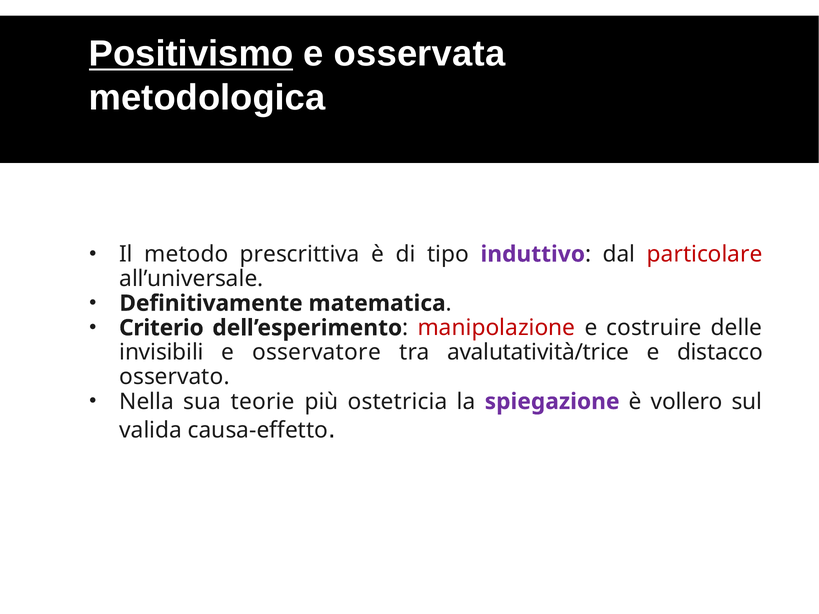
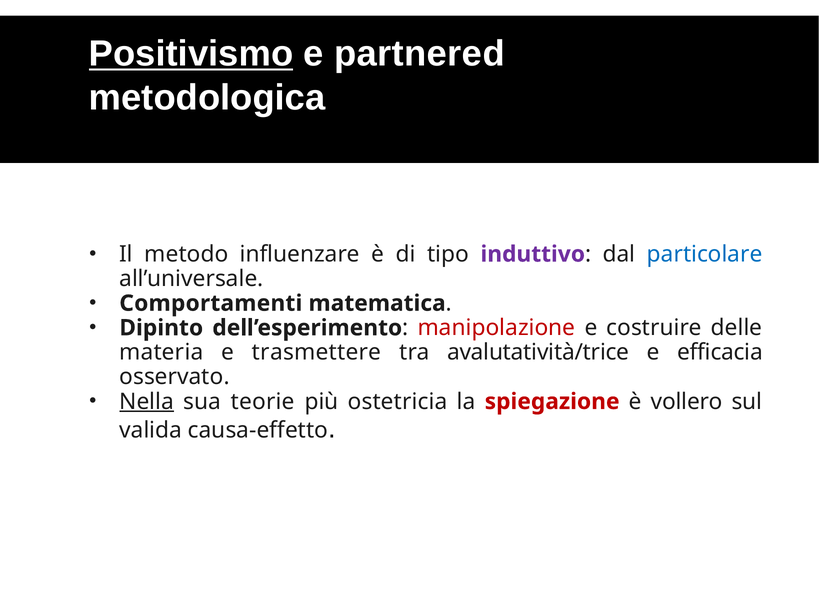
osservata: osservata -> partnered
prescrittiva: prescrittiva -> influenzare
particolare colour: red -> blue
Definitivamente: Definitivamente -> Comportamenti
Criterio: Criterio -> Dipinto
invisibili: invisibili -> materia
osservatore: osservatore -> trasmettere
distacco: distacco -> efficacia
Nella underline: none -> present
spiegazione colour: purple -> red
